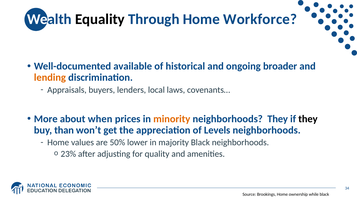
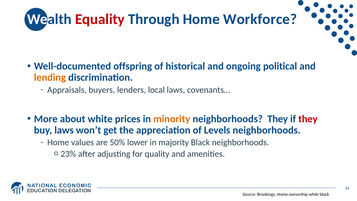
Equality colour: black -> red
available: available -> offspring
broader: broader -> political
when: when -> white
they at (308, 119) colour: black -> red
buy than: than -> laws
